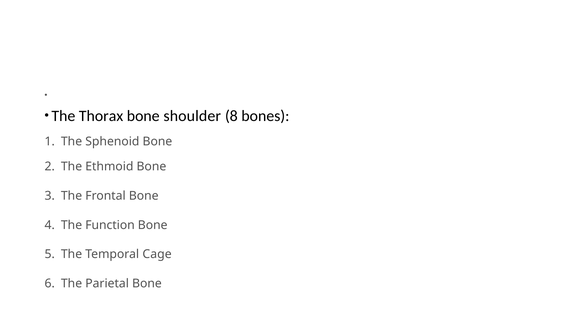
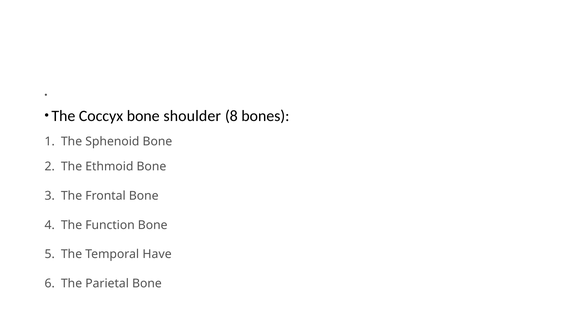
Thorax: Thorax -> Coccyx
Cage: Cage -> Have
